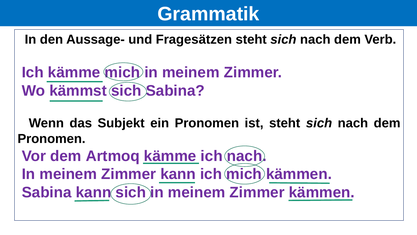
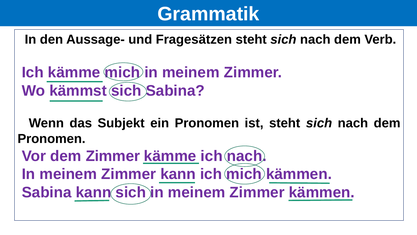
dem Artmoq: Artmoq -> Zimmer
